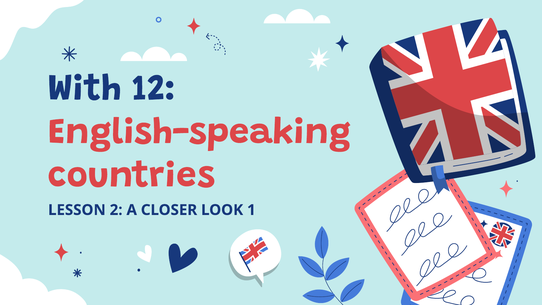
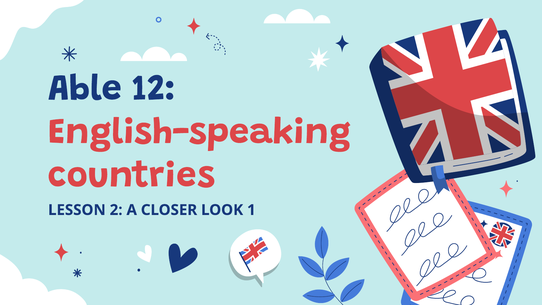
With: With -> Able
